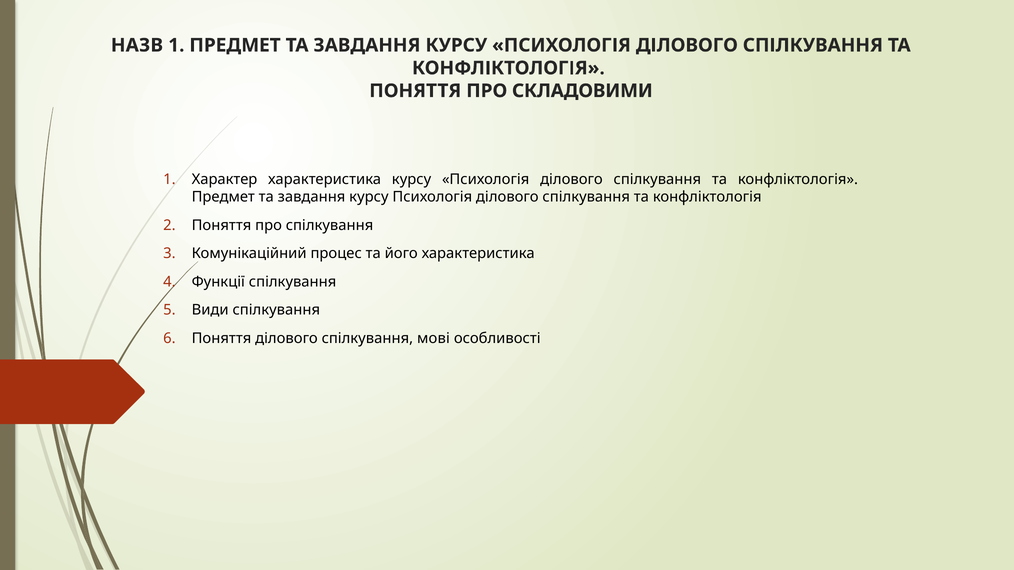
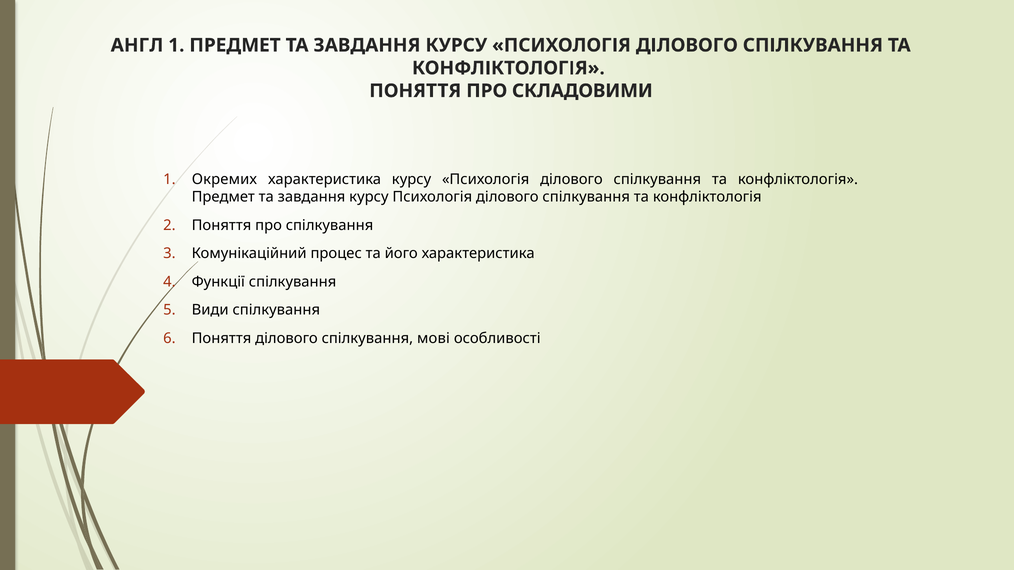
НАЗВ: НАЗВ -> АНГЛ
Характер: Характер -> Окремих
